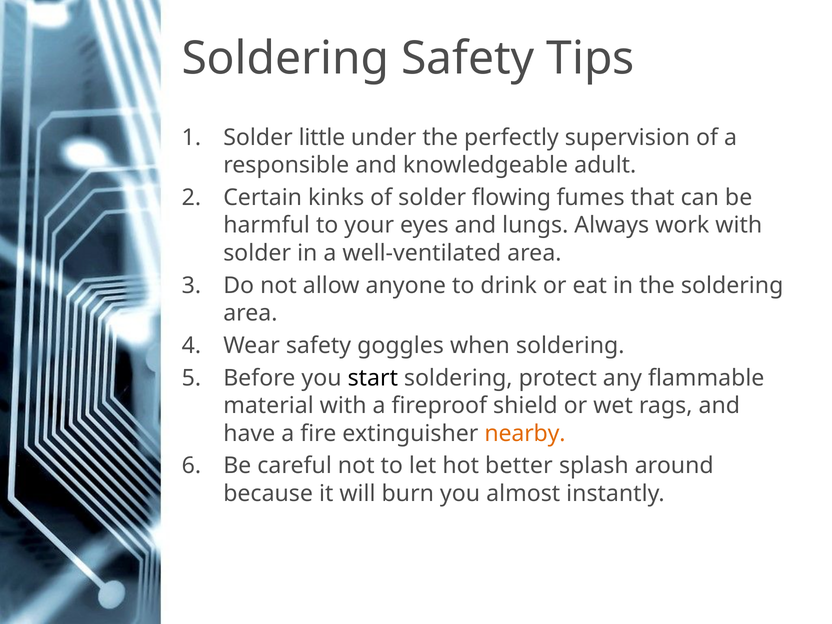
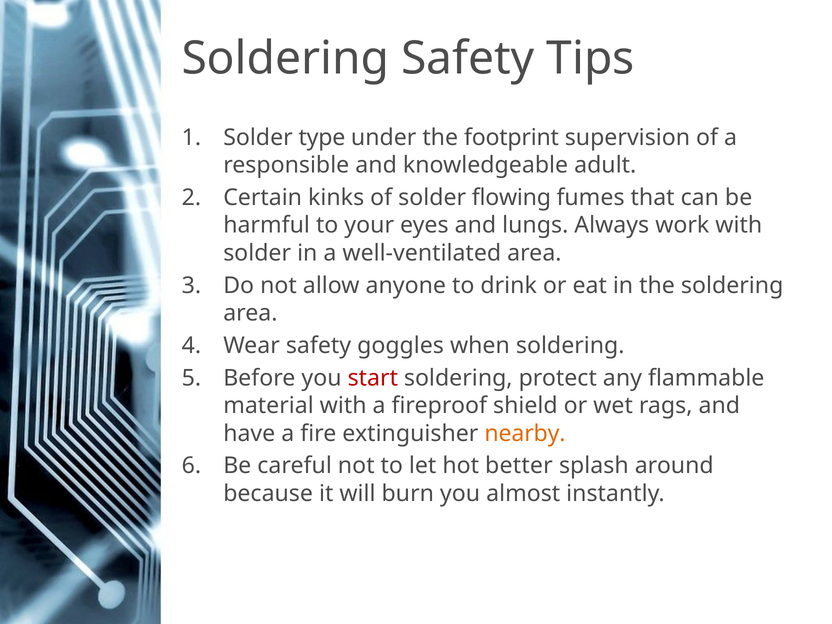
little: little -> type
perfectly: perfectly -> footprint
start colour: black -> red
